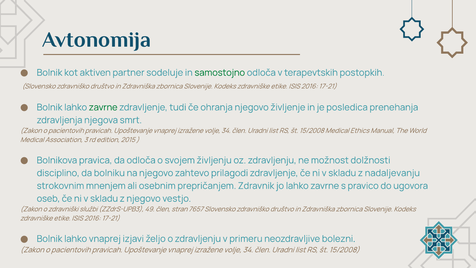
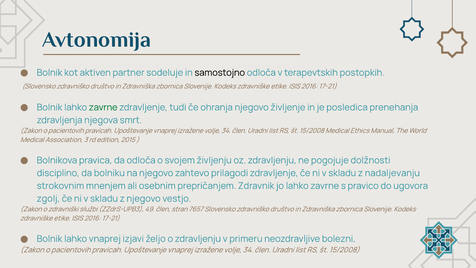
samostojno colour: green -> black
možnost: možnost -> pogojuje
oseb: oseb -> zgolj
